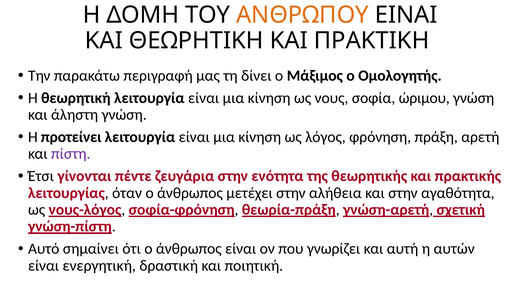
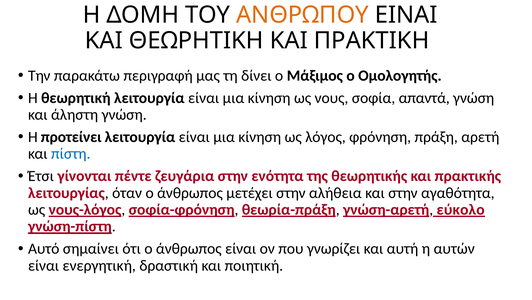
ώριμου: ώριμου -> απαντά
πίστη colour: purple -> blue
σχετική: σχετική -> εύκολο
